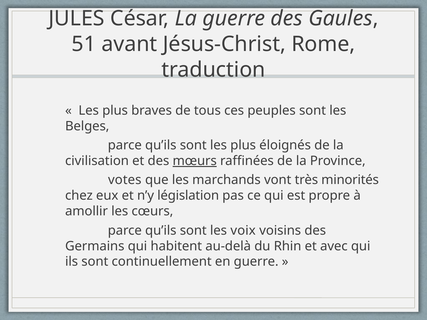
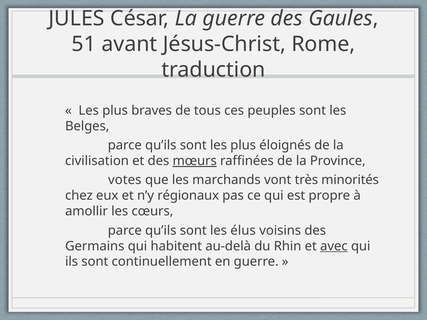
législation: législation -> régionaux
voix: voix -> élus
avec underline: none -> present
